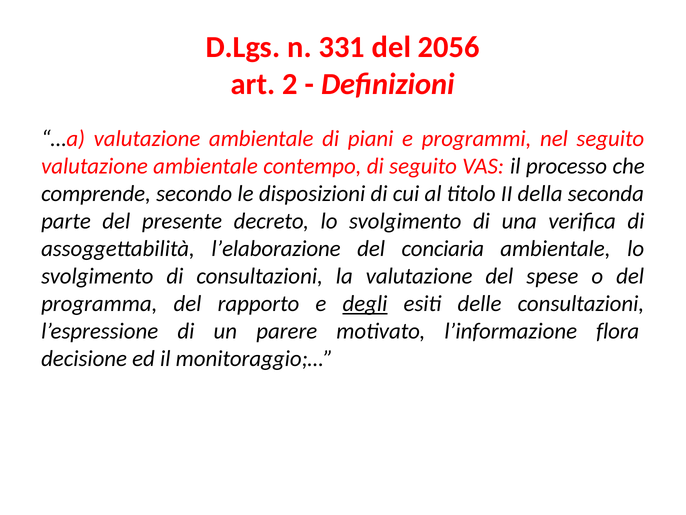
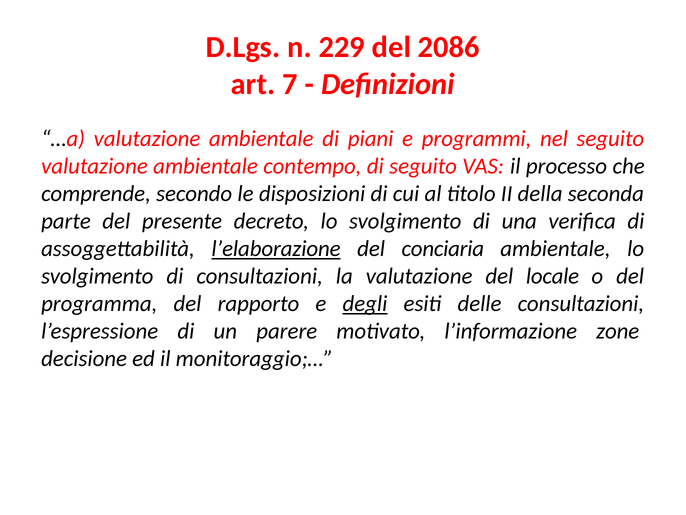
331: 331 -> 229
2056: 2056 -> 2086
2: 2 -> 7
l’elaborazione underline: none -> present
spese: spese -> locale
flora: flora -> zone
